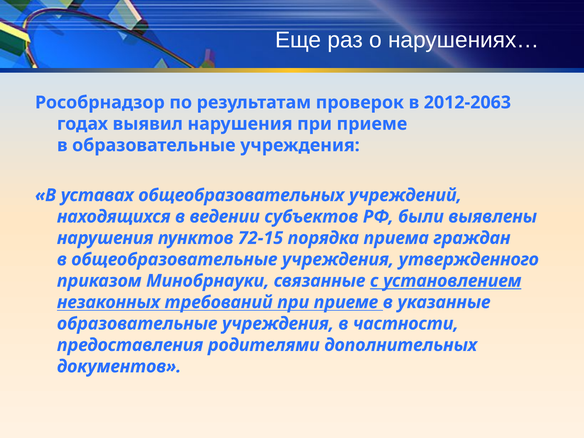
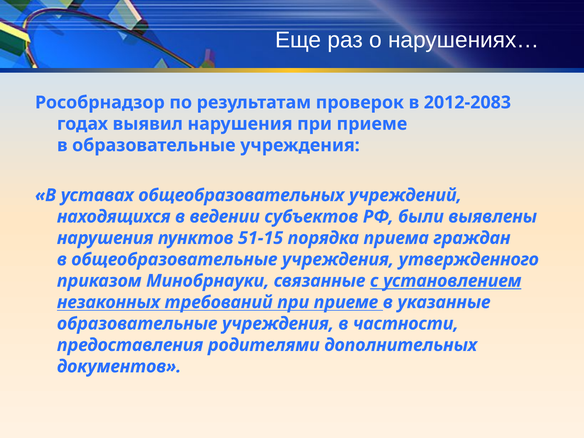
2012-2063: 2012-2063 -> 2012-2083
72-15: 72-15 -> 51-15
